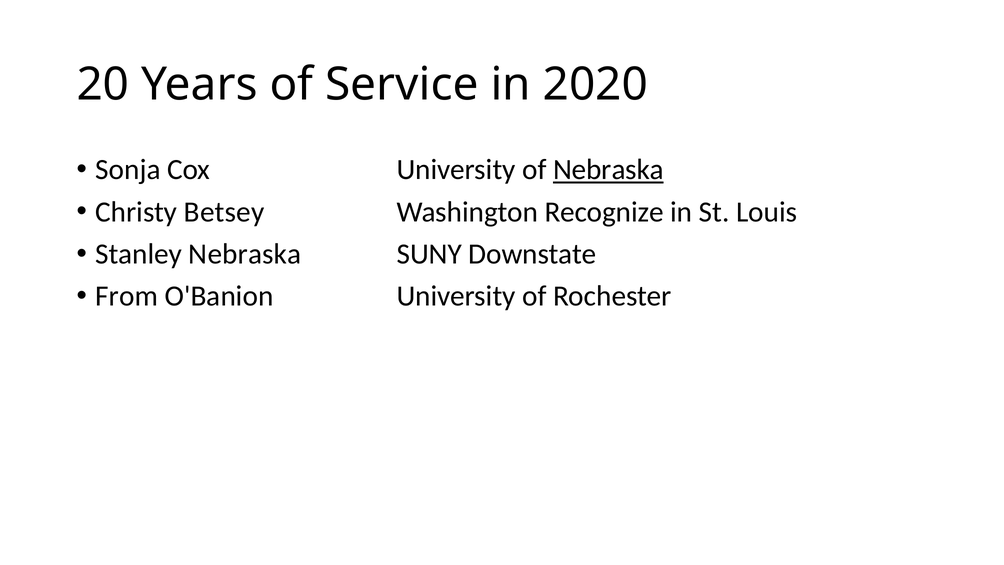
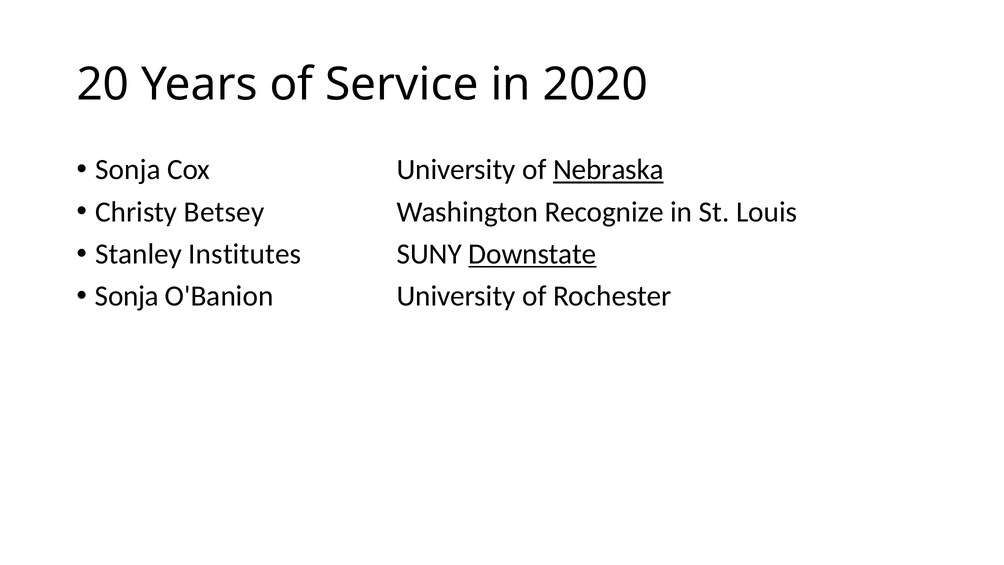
Stanley Nebraska: Nebraska -> Institutes
Downstate underline: none -> present
From at (127, 296): From -> Sonja
